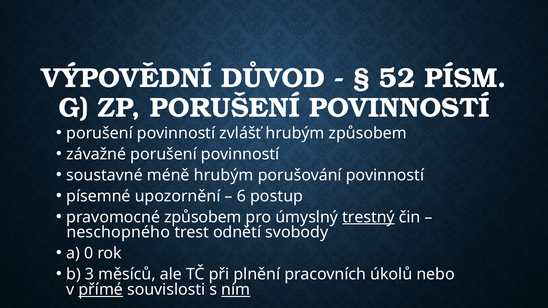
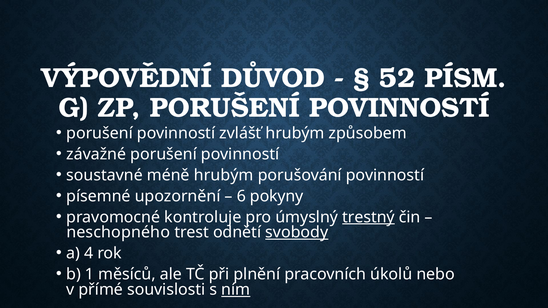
postup: postup -> pokyny
pravomocné způsobem: způsobem -> kontroluje
svobody underline: none -> present
0: 0 -> 4
3: 3 -> 1
přímé underline: present -> none
